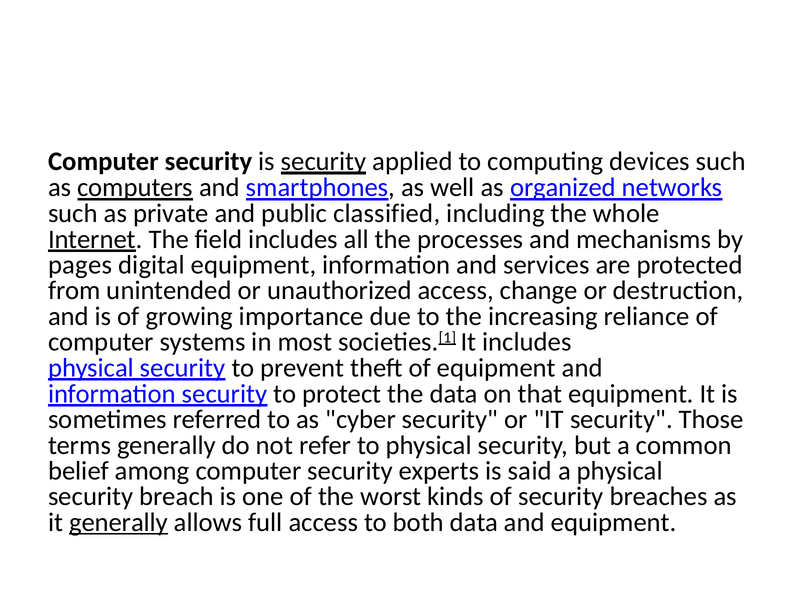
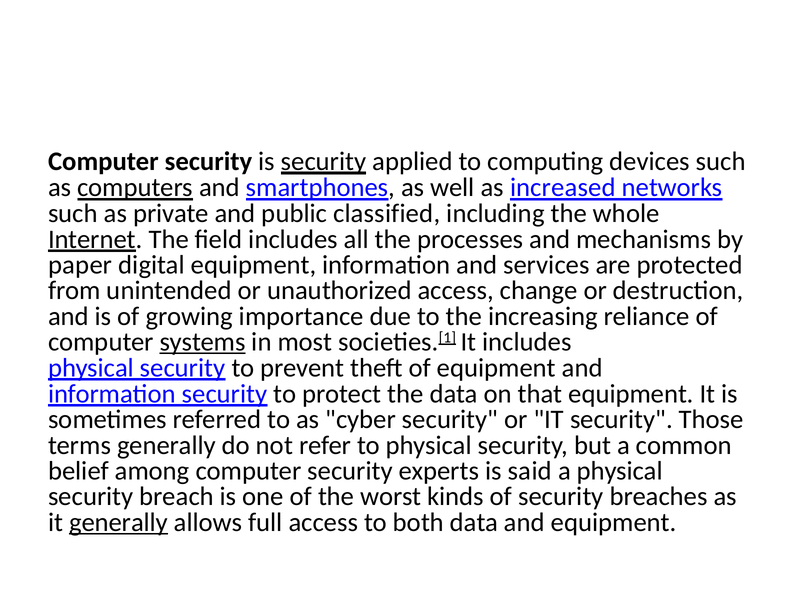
organized: organized -> increased
pages: pages -> paper
systems underline: none -> present
